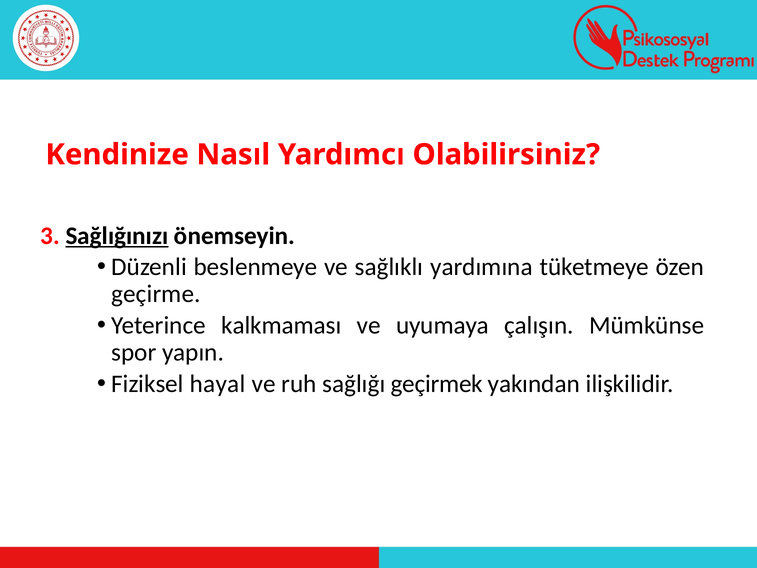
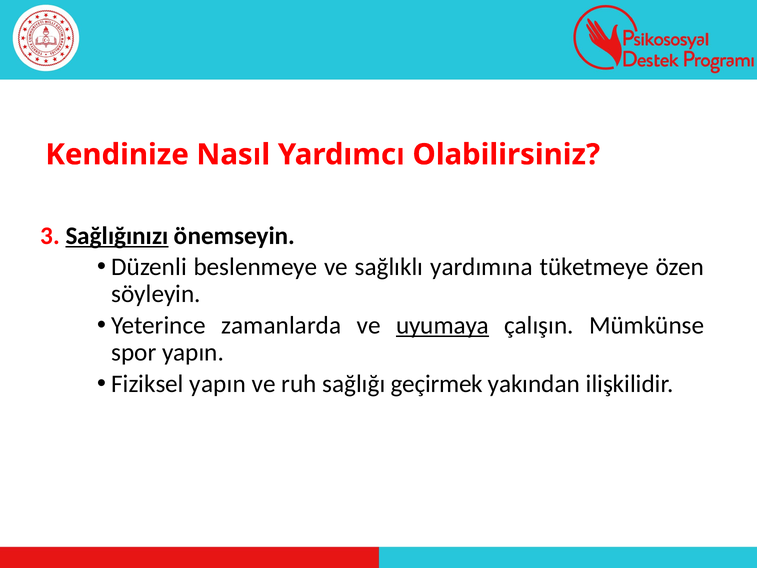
geçirme: geçirme -> söyleyin
kalkmaması: kalkmaması -> zamanlarda
uyumaya underline: none -> present
Fiziksel hayal: hayal -> yapın
